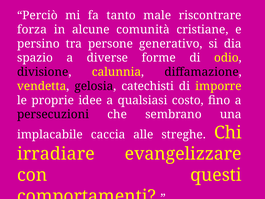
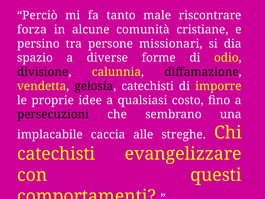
generativo: generativo -> missionari
irradiare at (56, 154): irradiare -> catechisti
